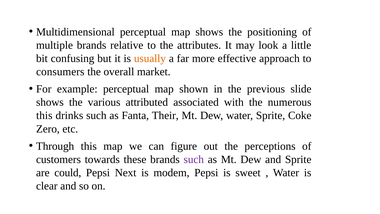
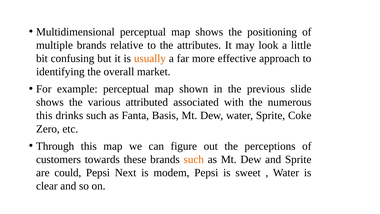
consumers: consumers -> identifying
Their: Their -> Basis
such at (194, 159) colour: purple -> orange
